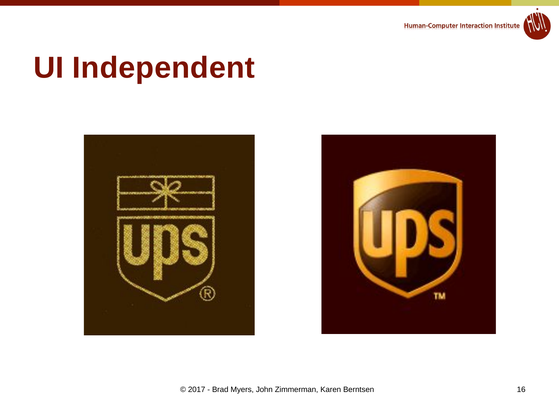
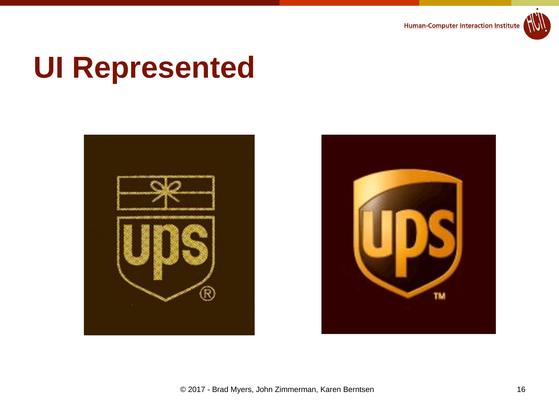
Independent: Independent -> Represented
